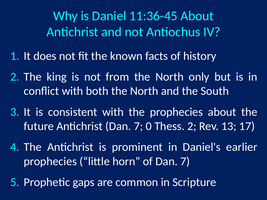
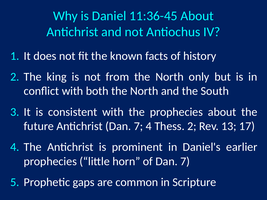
7 0: 0 -> 4
